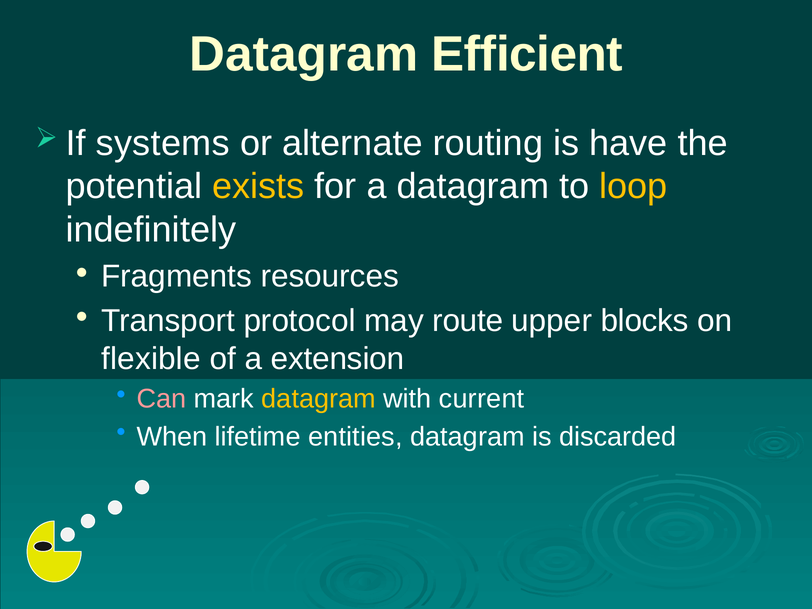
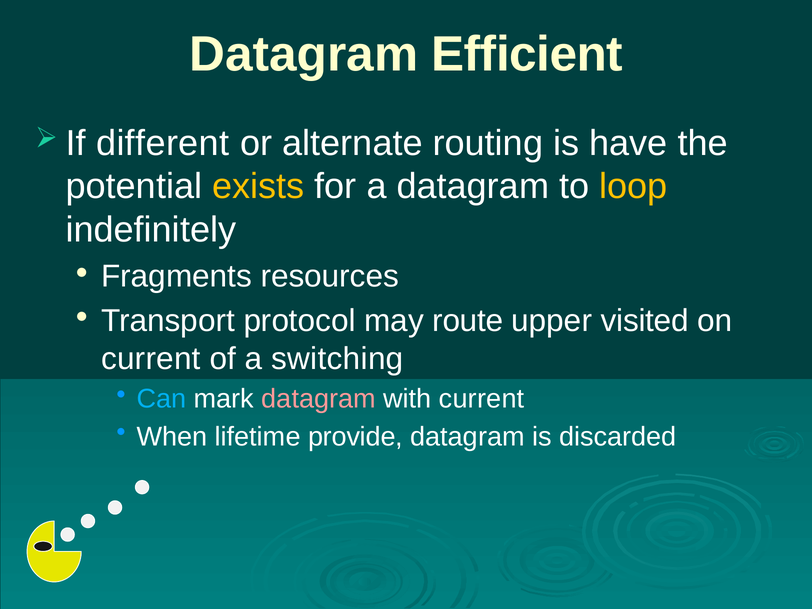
systems: systems -> different
blocks: blocks -> visited
flexible at (151, 359): flexible -> current
extension: extension -> switching
Can colour: pink -> light blue
datagram at (319, 399) colour: yellow -> pink
entities: entities -> provide
